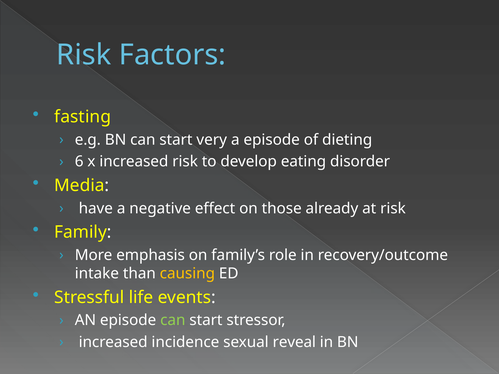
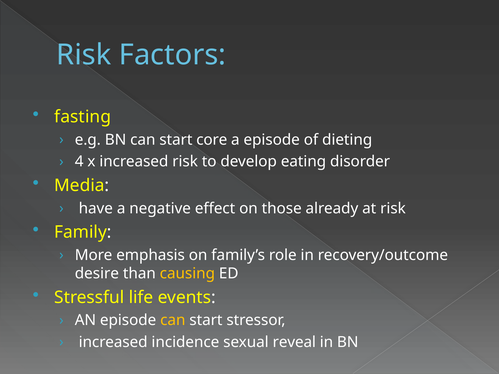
very: very -> core
6: 6 -> 4
intake: intake -> desire
can at (173, 320) colour: light green -> yellow
